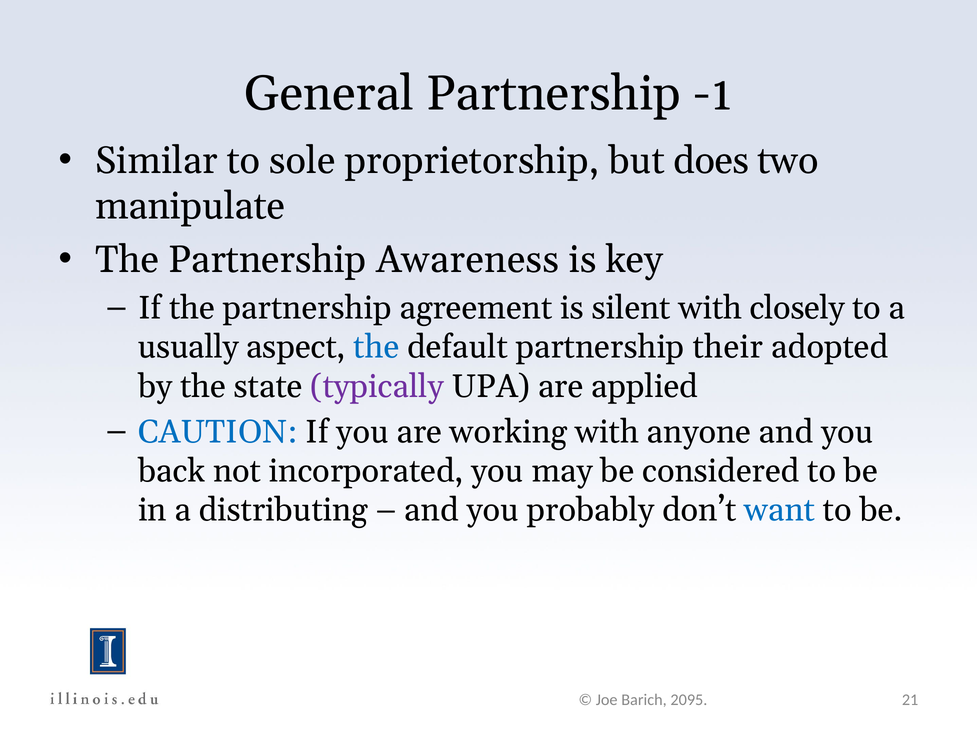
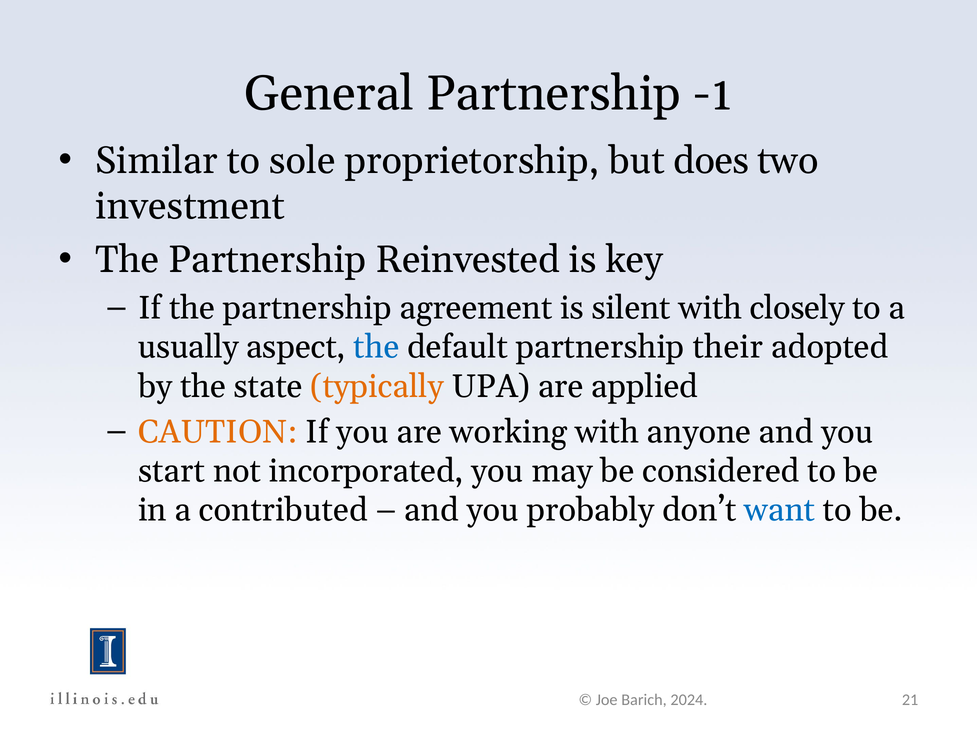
manipulate: manipulate -> investment
Awareness: Awareness -> Reinvested
typically colour: purple -> orange
CAUTION colour: blue -> orange
back: back -> start
distributing: distributing -> contributed
2095: 2095 -> 2024
